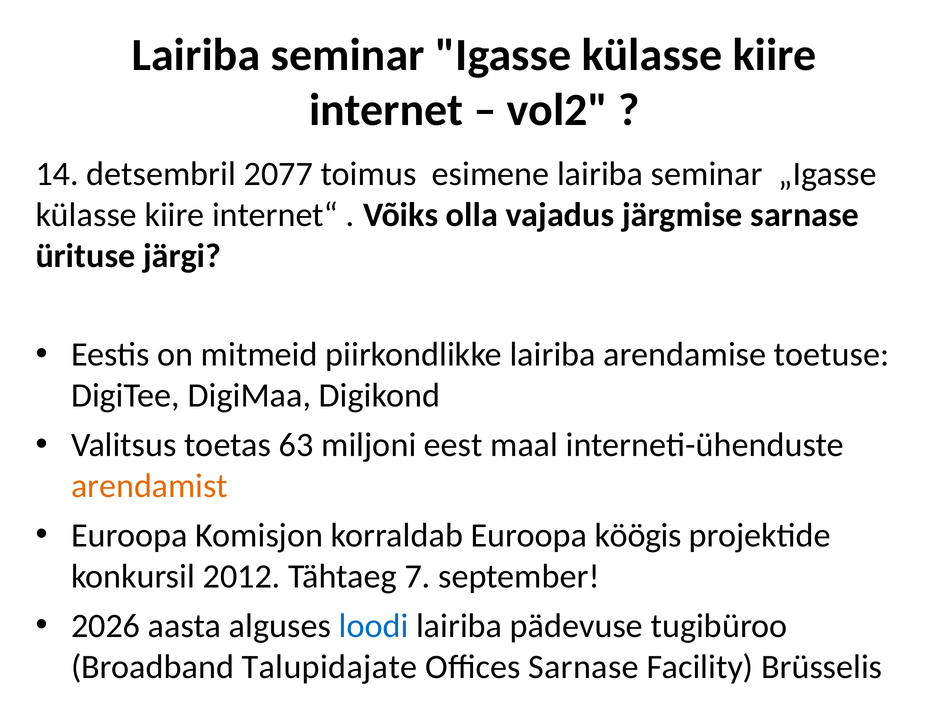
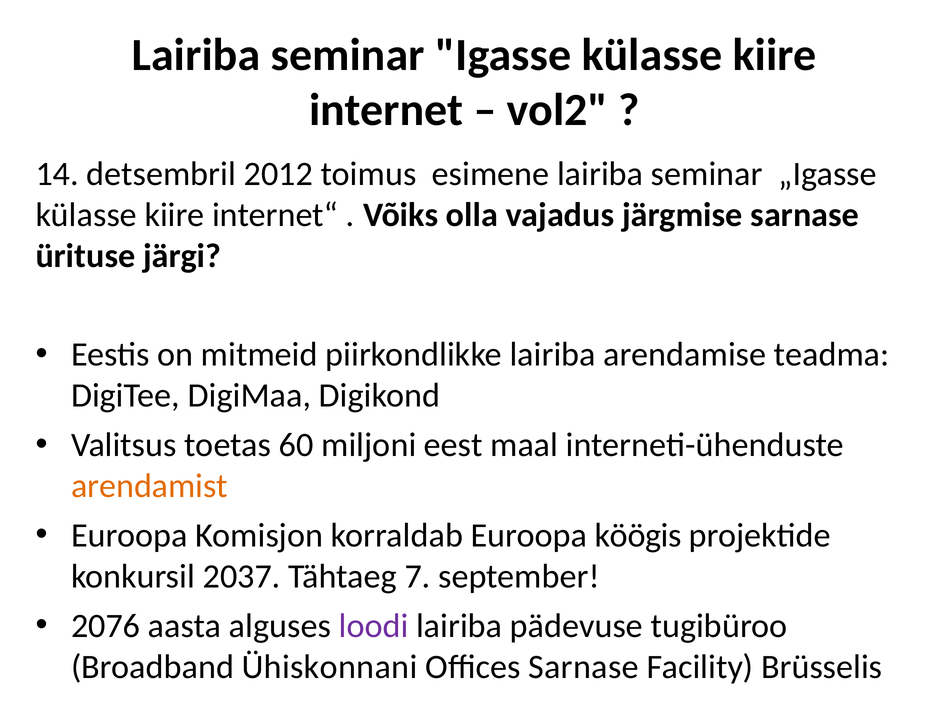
2077: 2077 -> 2012
toetuse: toetuse -> teadma
63: 63 -> 60
2012: 2012 -> 2037
2026: 2026 -> 2076
loodi colour: blue -> purple
Talupidajate: Talupidajate -> Ühiskonnani
